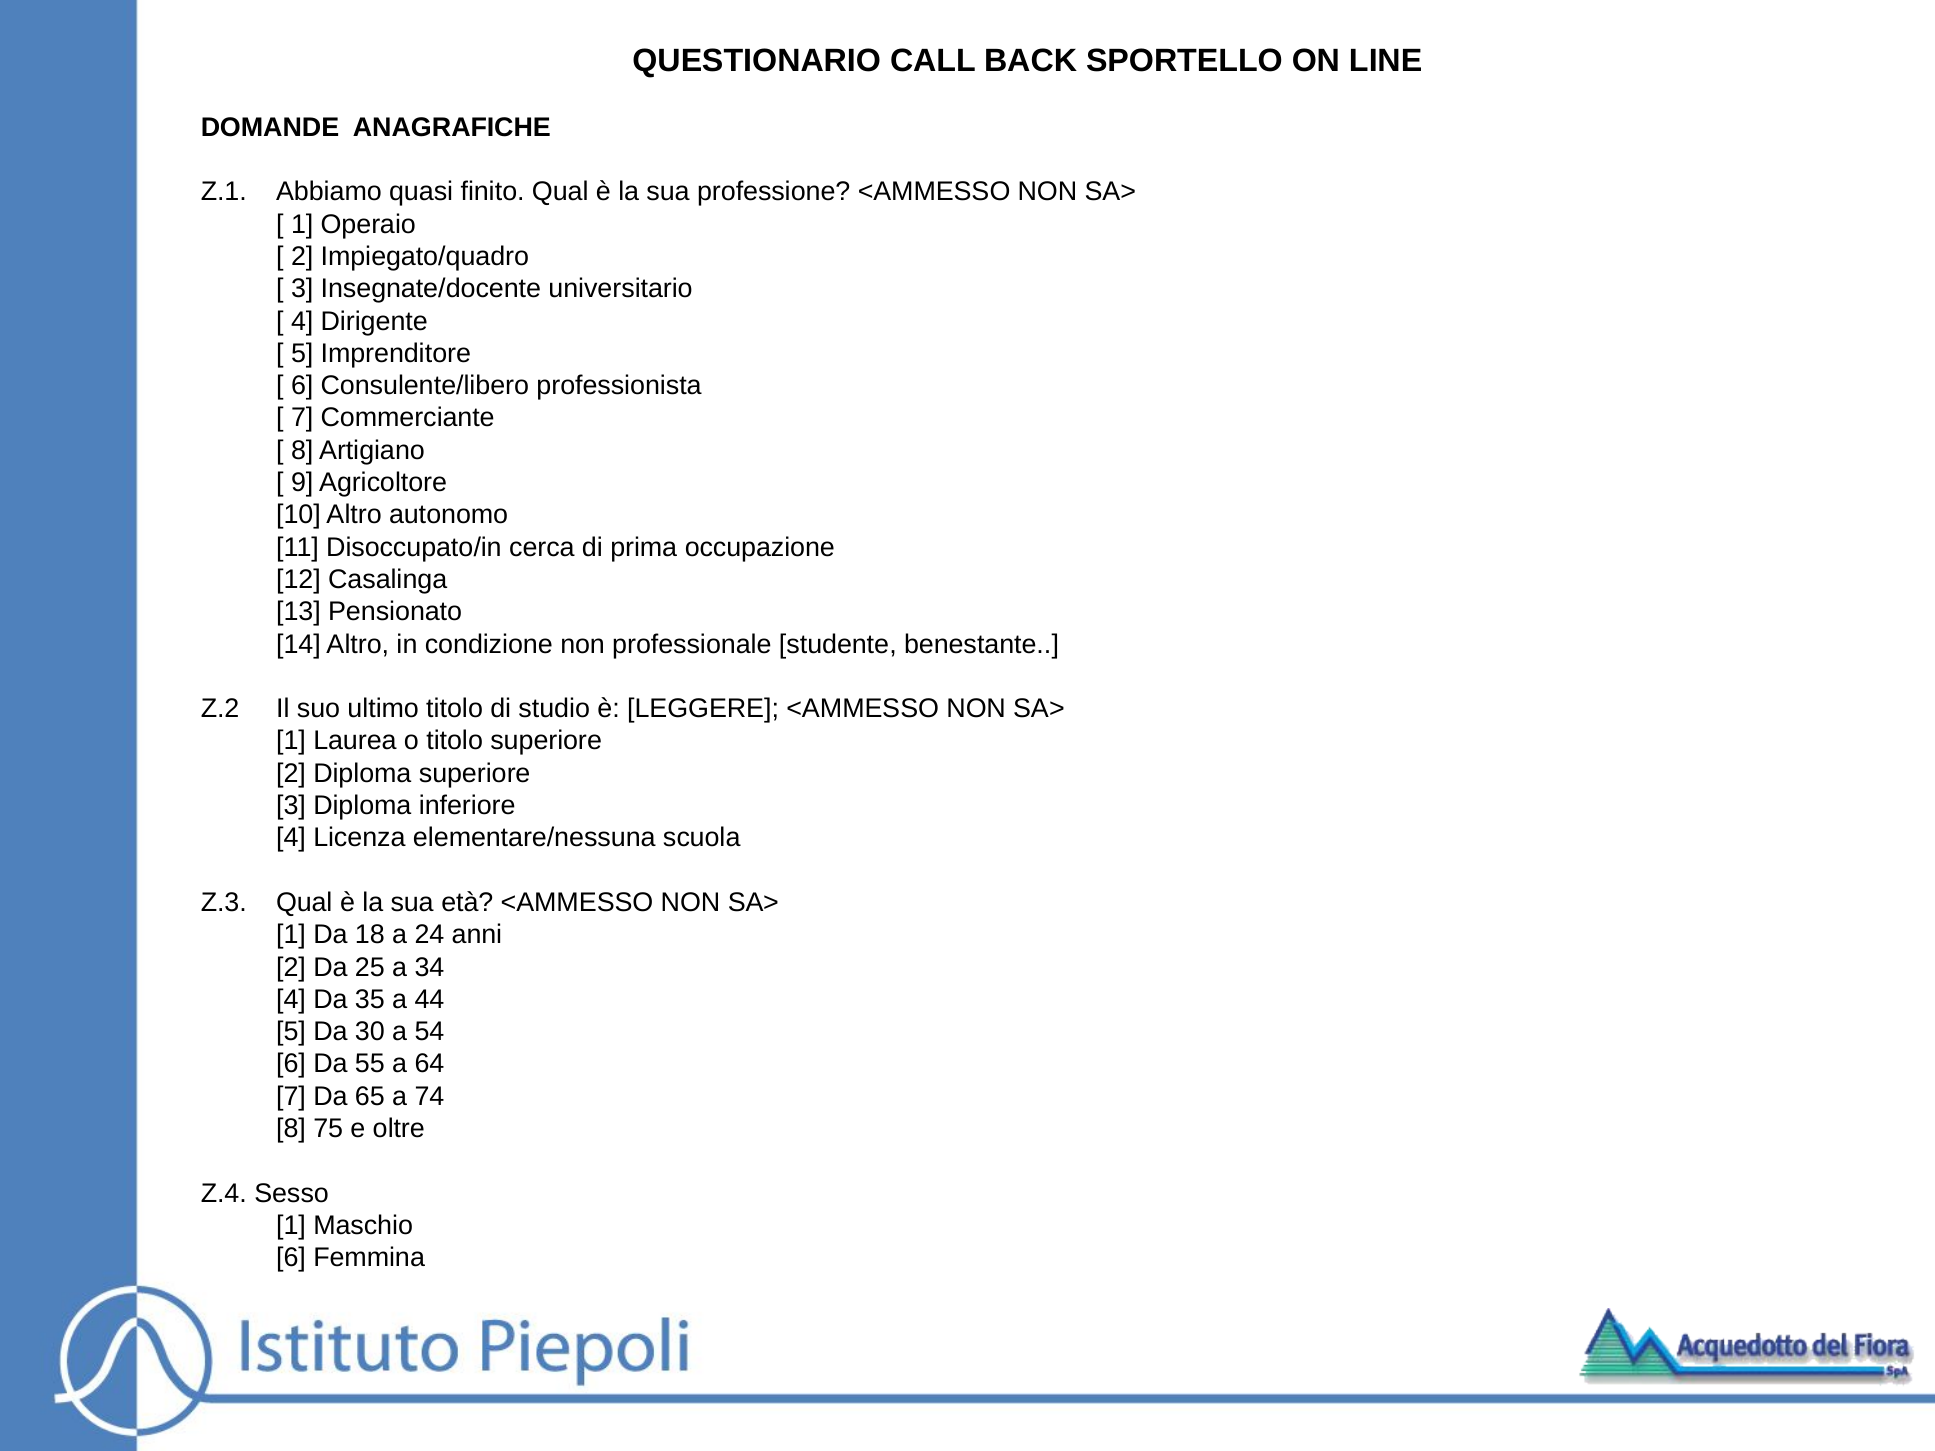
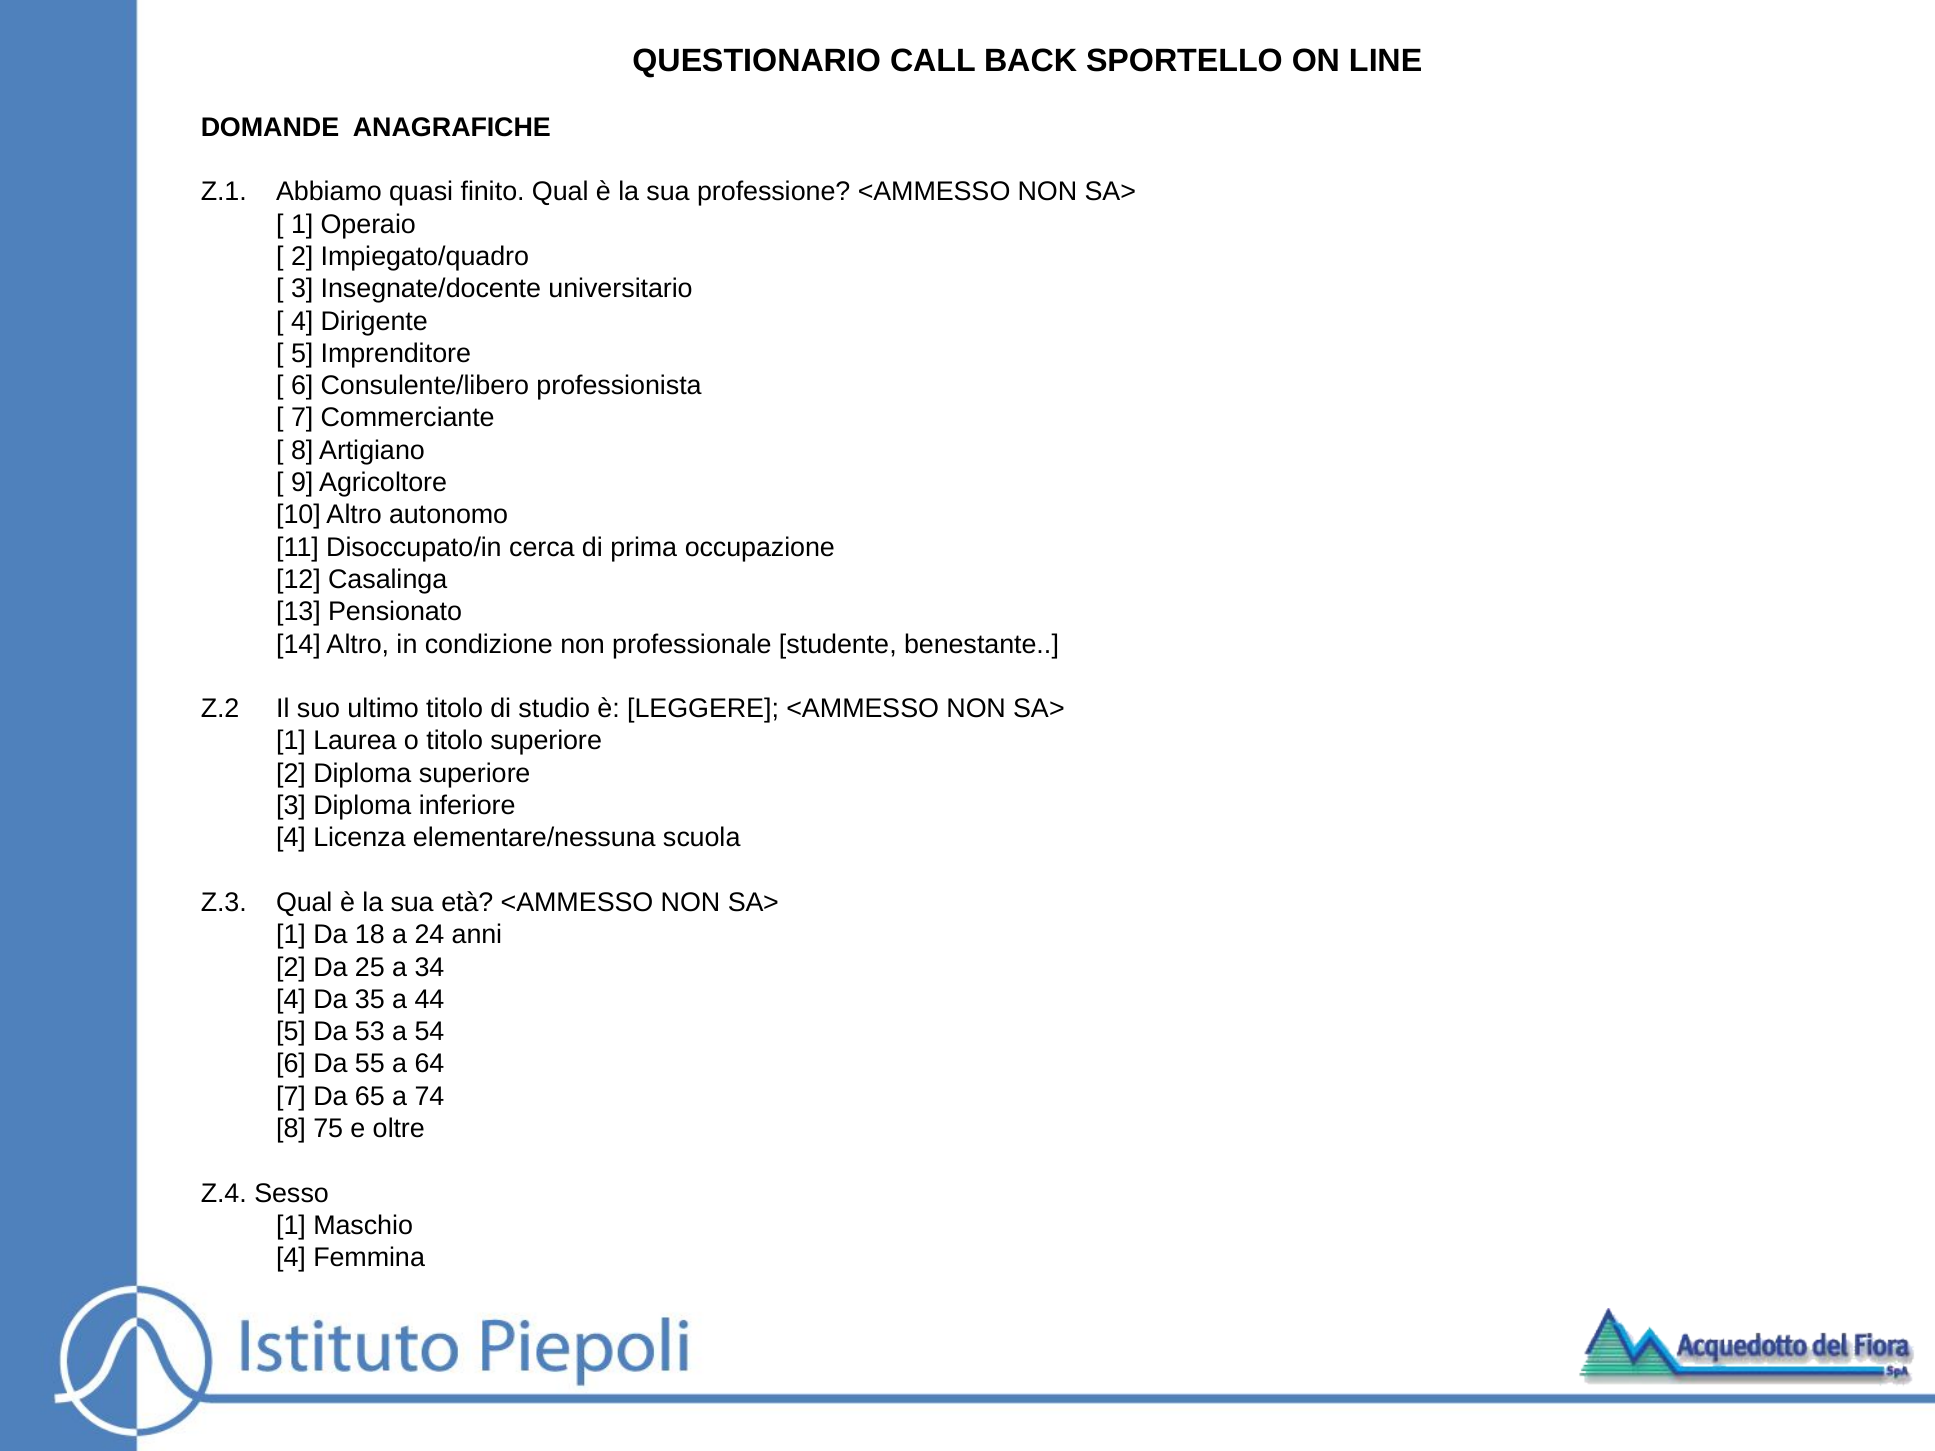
30: 30 -> 53
6 at (291, 1258): 6 -> 4
